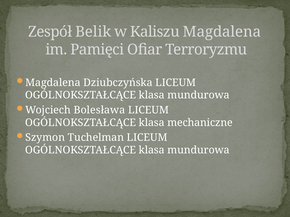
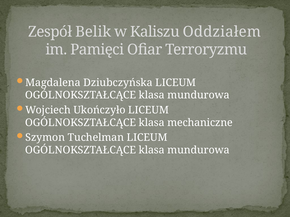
Kaliszu Magdalena: Magdalena -> Oddziałem
Bolesława: Bolesława -> Ukończyło
